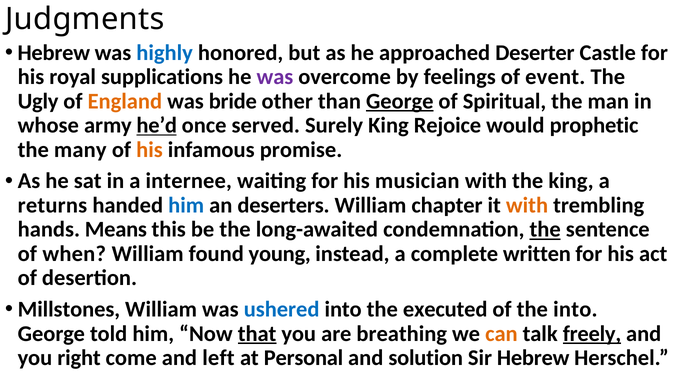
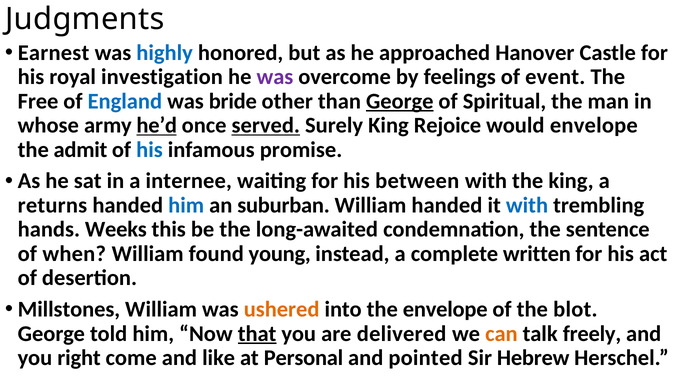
Hebrew at (54, 53): Hebrew -> Earnest
Deserter: Deserter -> Hanover
supplications: supplications -> investigation
Ugly: Ugly -> Free
England colour: orange -> blue
served underline: none -> present
would prophetic: prophetic -> envelope
many: many -> admit
his at (149, 150) colour: orange -> blue
musician: musician -> between
deserters: deserters -> suburban
William chapter: chapter -> handed
with at (527, 206) colour: orange -> blue
Means: Means -> Weeks
the at (545, 230) underline: present -> none
ushered colour: blue -> orange
the executed: executed -> envelope
the into: into -> blot
breathing: breathing -> delivered
freely underline: present -> none
left: left -> like
solution: solution -> pointed
